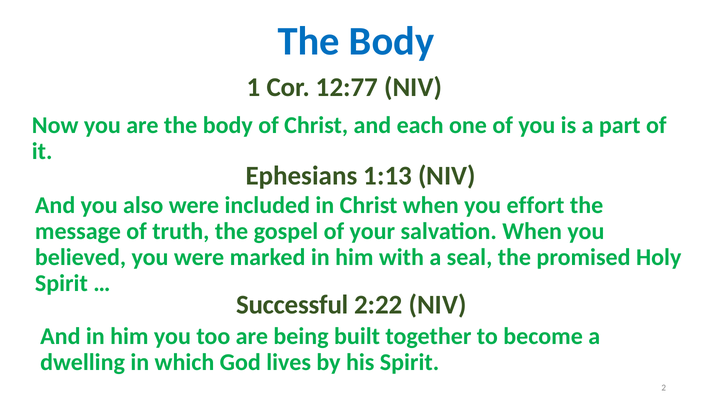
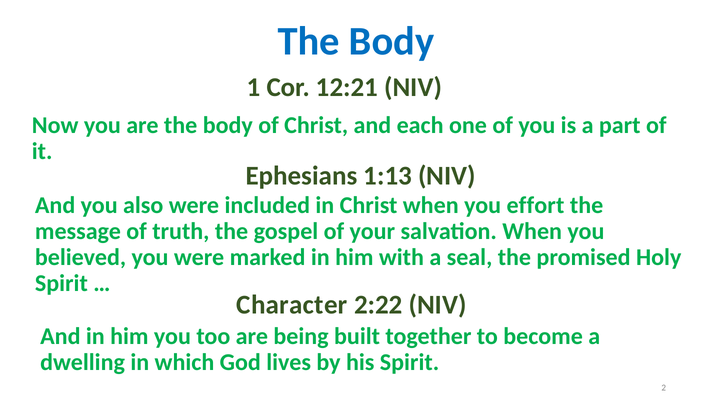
12:77: 12:77 -> 12:21
Successful: Successful -> Character
